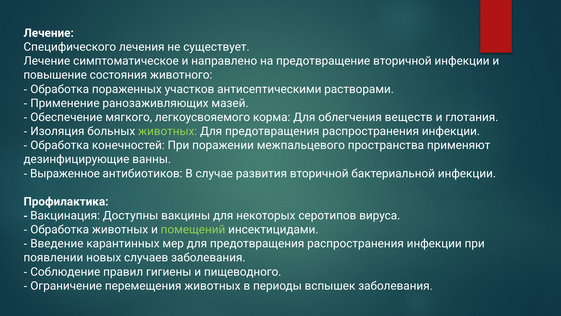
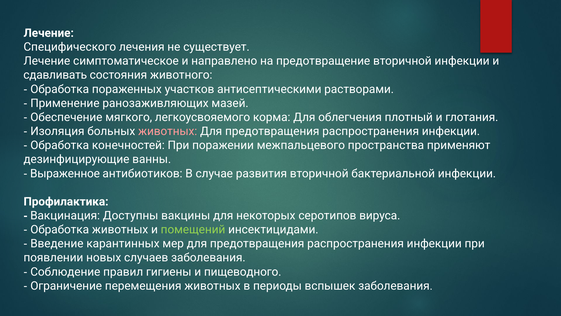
повышение: повышение -> сдавливать
веществ: веществ -> плотный
животных at (168, 131) colour: light green -> pink
